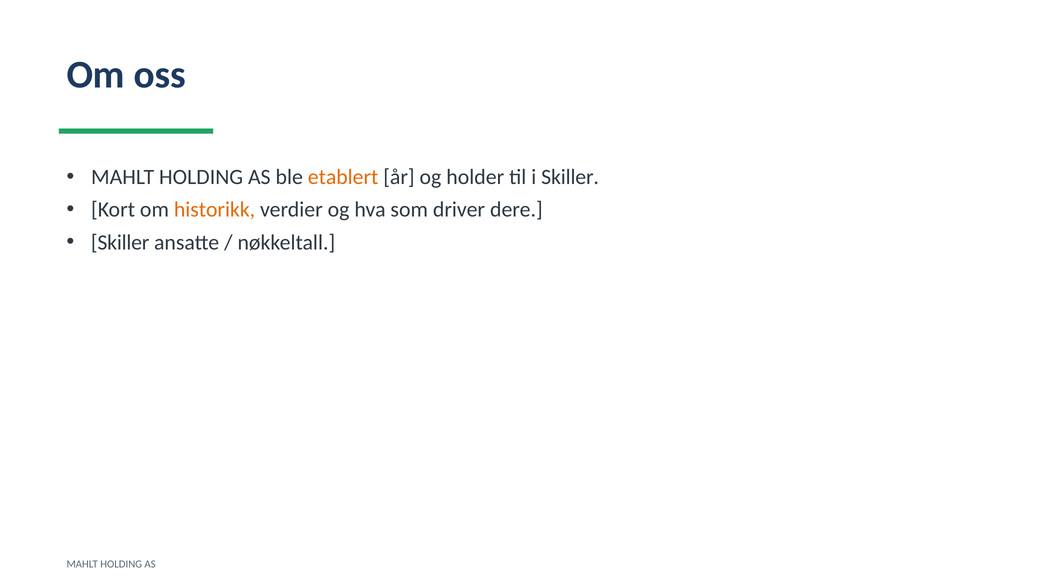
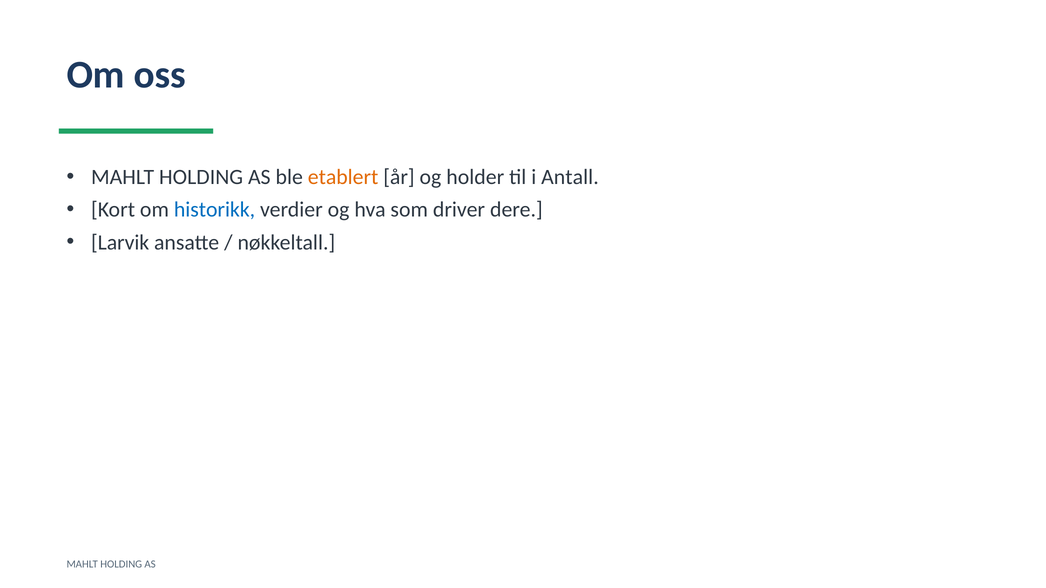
i Skiller: Skiller -> Antall
historikk colour: orange -> blue
Skiller at (120, 243): Skiller -> Larvik
